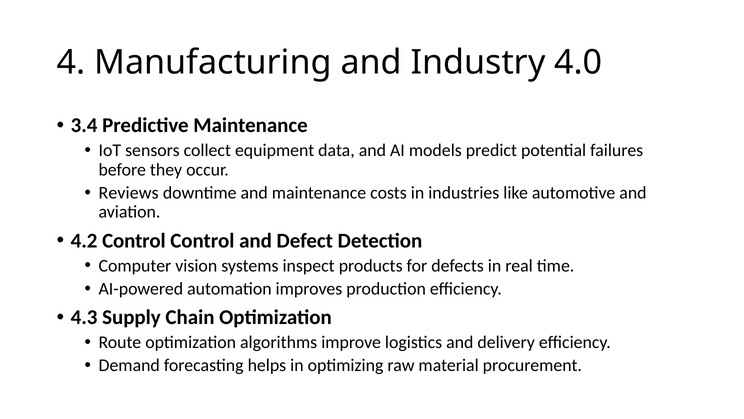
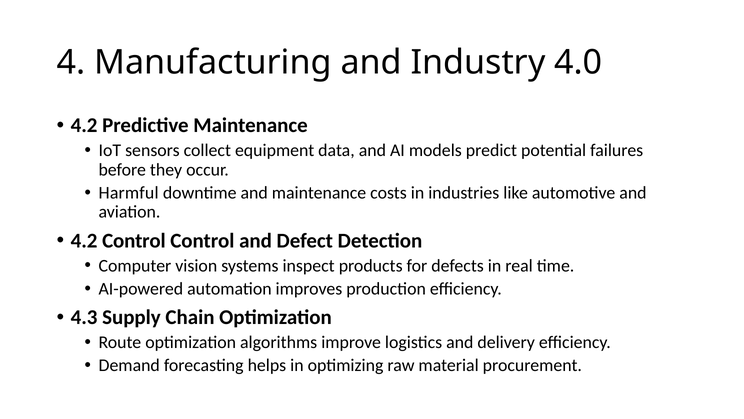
3.4 at (84, 125): 3.4 -> 4.2
Reviews: Reviews -> Harmful
